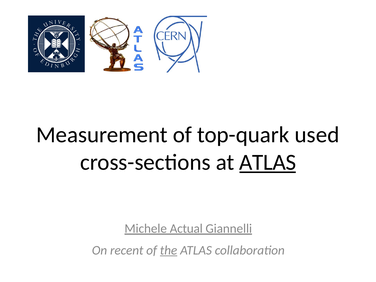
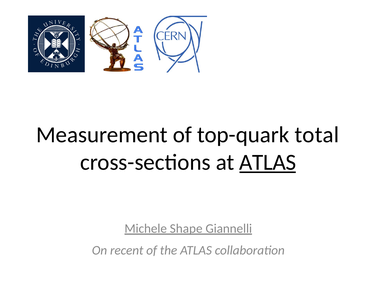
used: used -> total
Actual: Actual -> Shape
the underline: present -> none
